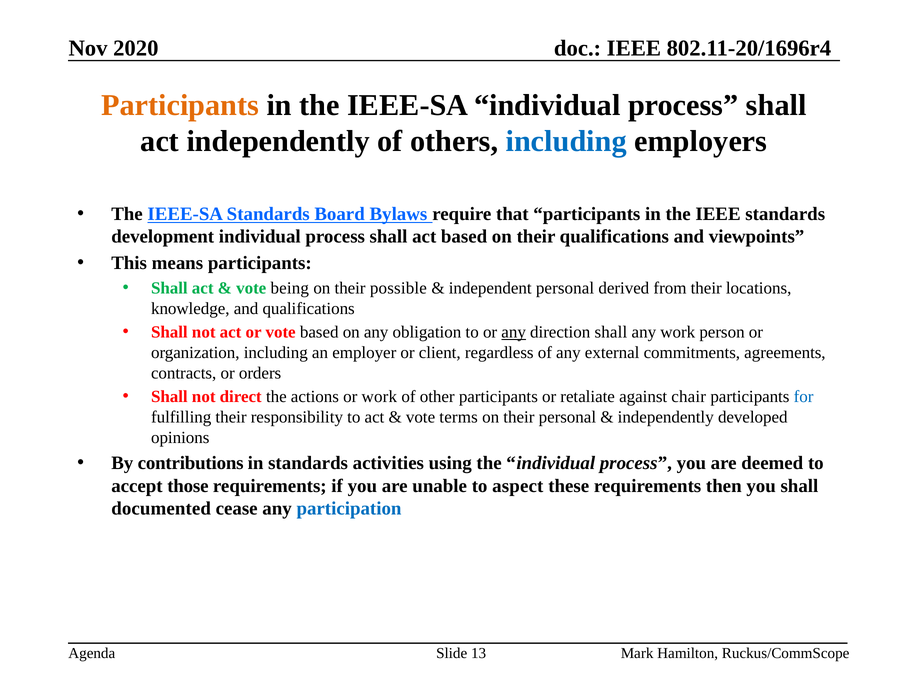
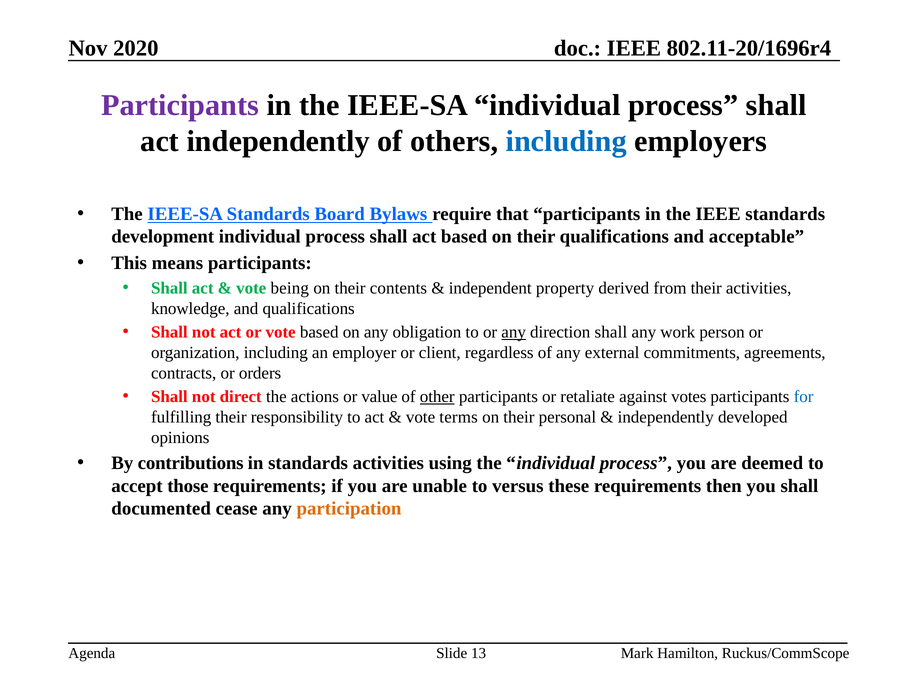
Participants at (180, 105) colour: orange -> purple
viewpoints: viewpoints -> acceptable
possible: possible -> contents
independent personal: personal -> property
their locations: locations -> activities
or work: work -> value
other underline: none -> present
chair: chair -> votes
aspect: aspect -> versus
participation colour: blue -> orange
